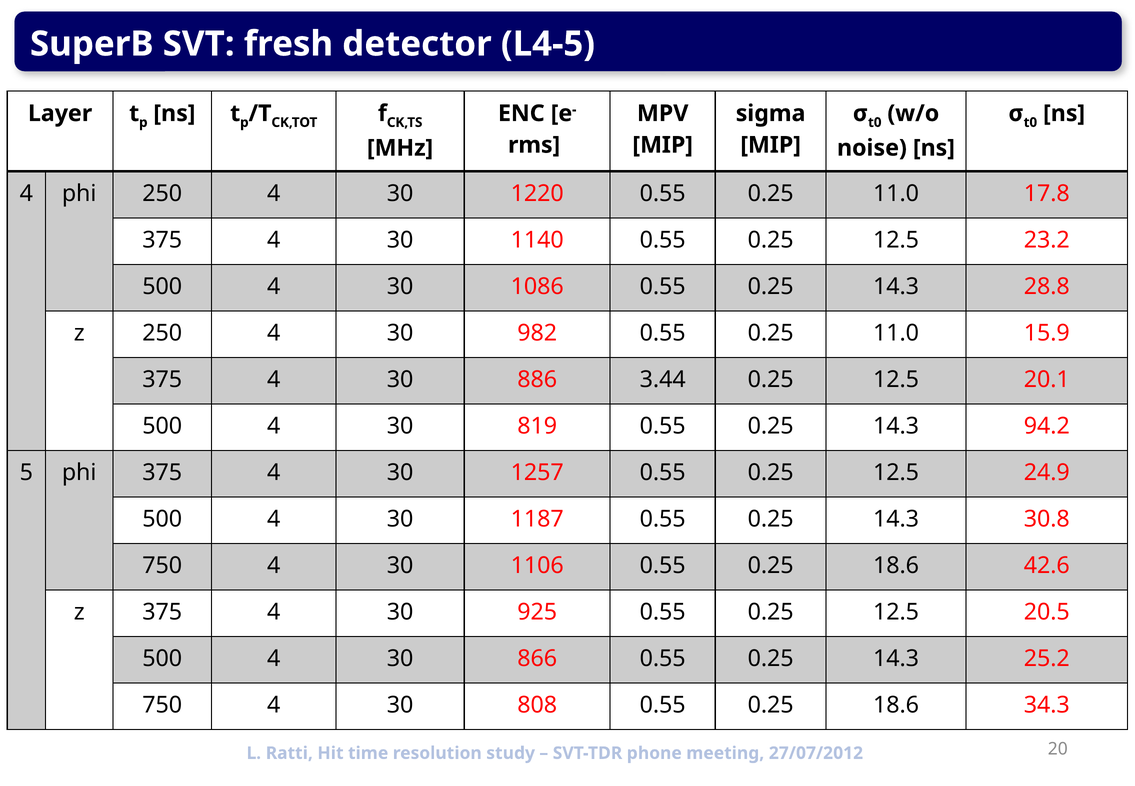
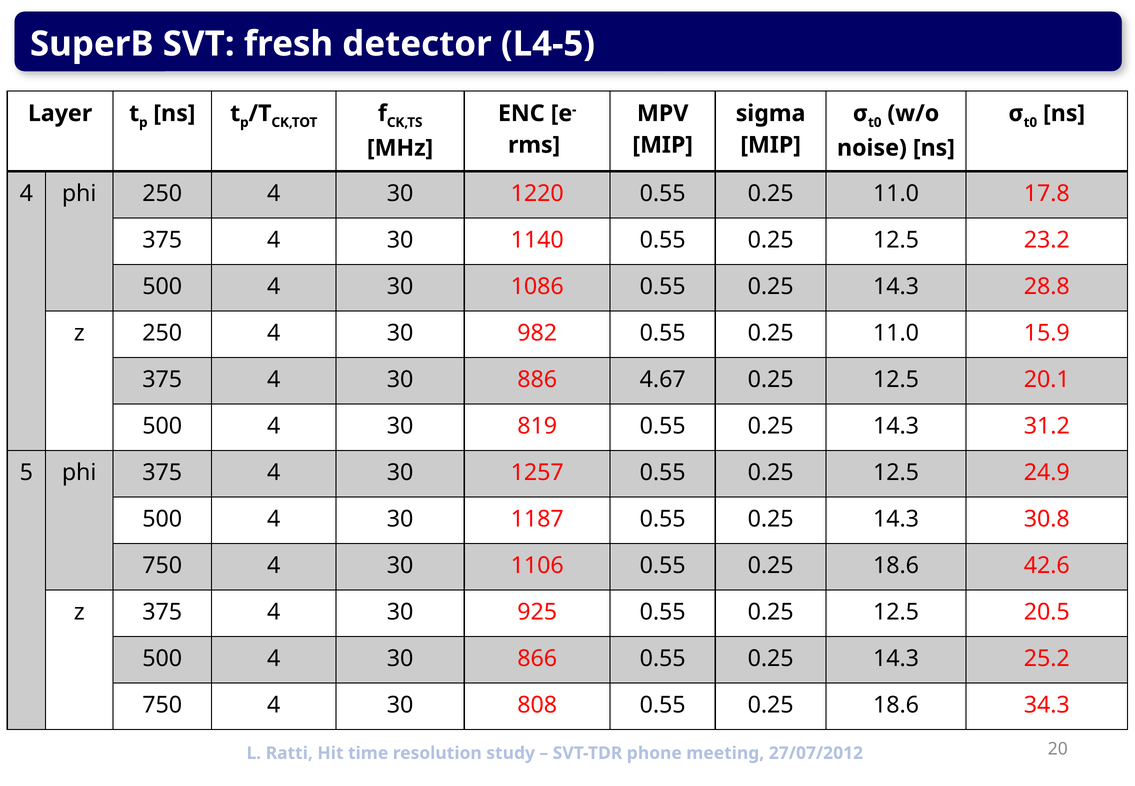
3.44: 3.44 -> 4.67
94.2: 94.2 -> 31.2
